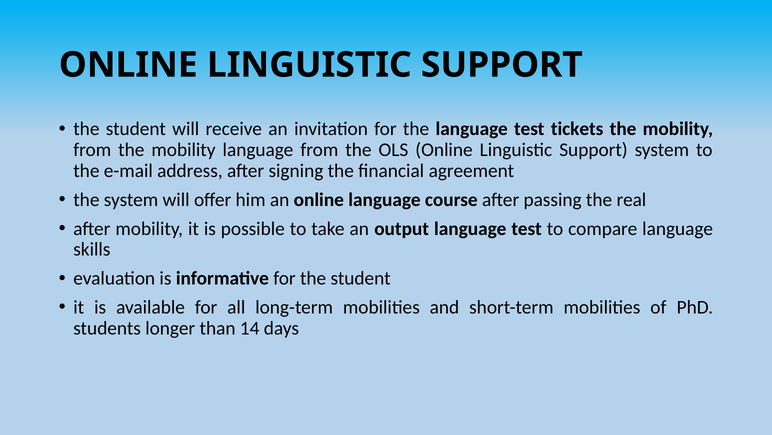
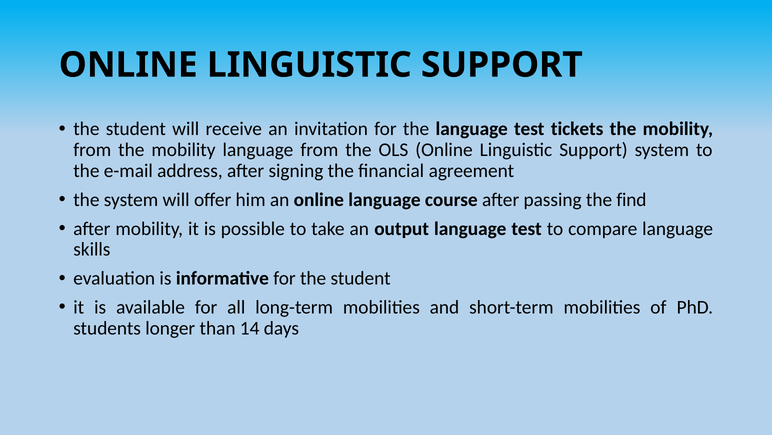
real: real -> find
